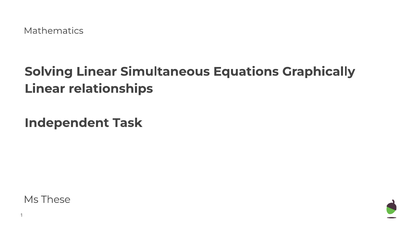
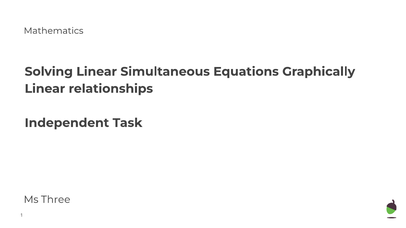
These: These -> Three
